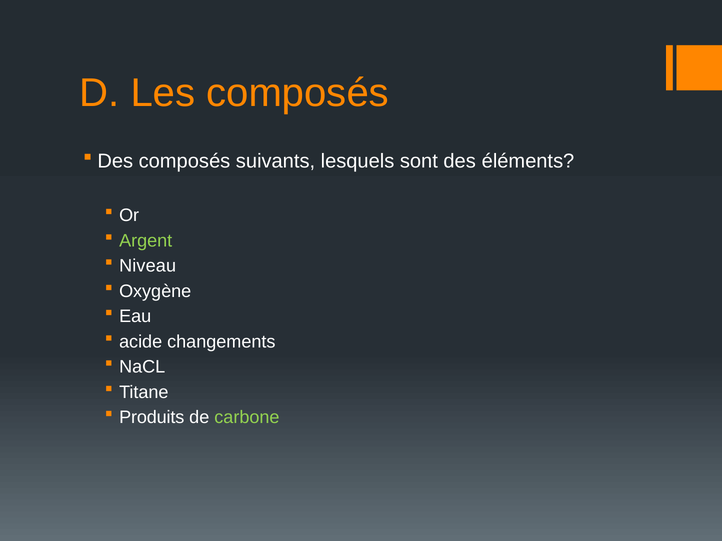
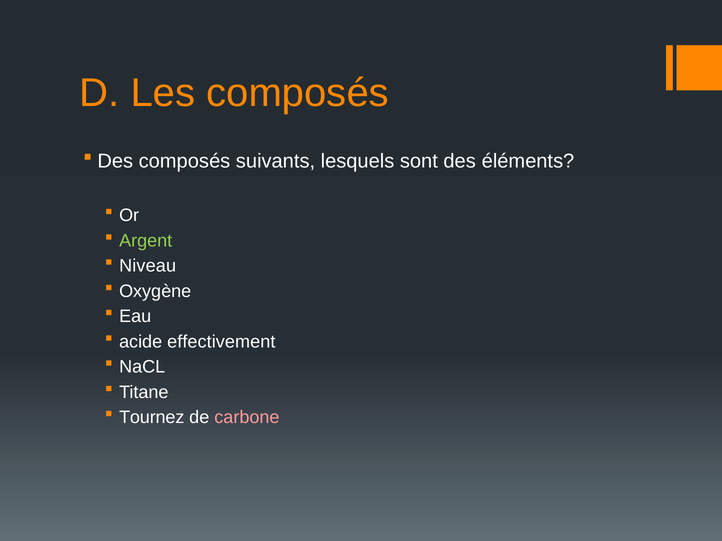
changements: changements -> effectivement
Produits: Produits -> Tournez
carbone colour: light green -> pink
